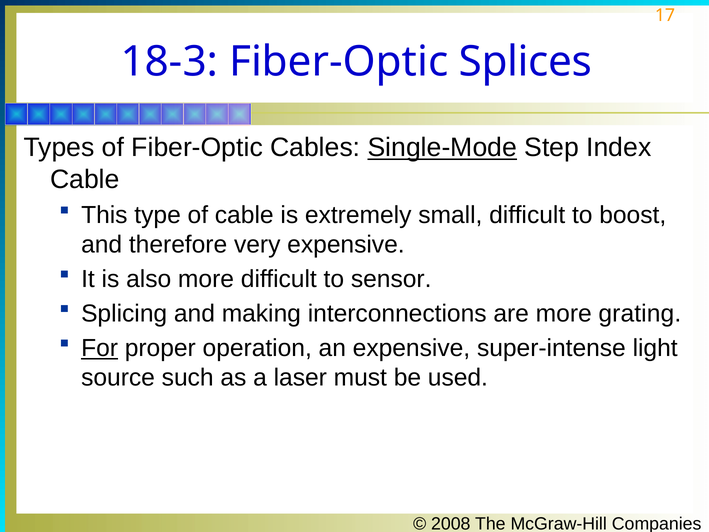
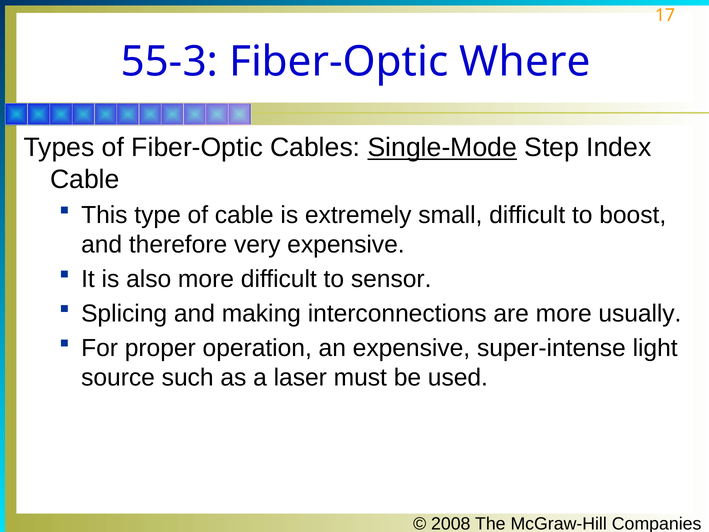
18-3: 18-3 -> 55-3
Splices: Splices -> Where
grating: grating -> usually
For underline: present -> none
